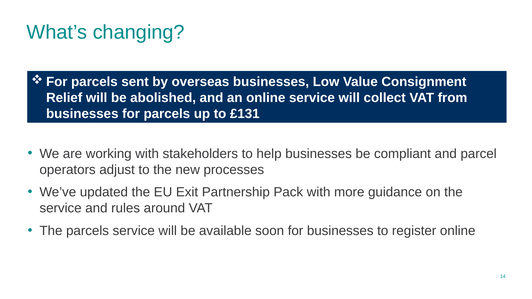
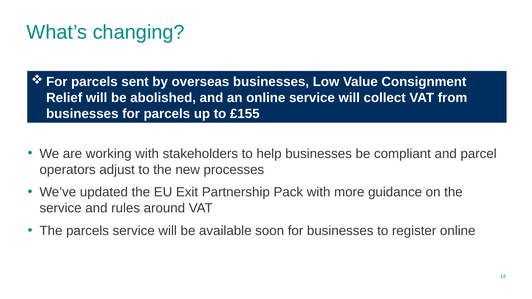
£131: £131 -> £155
